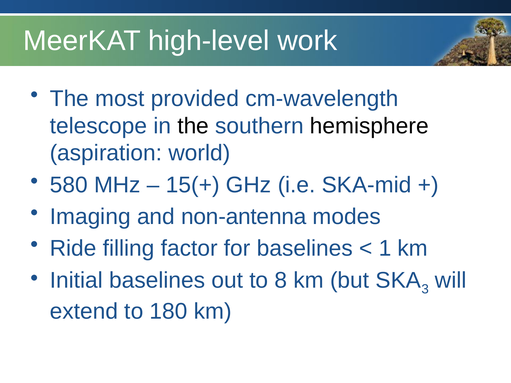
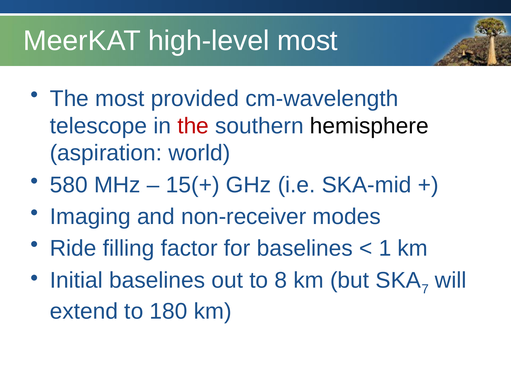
high-level work: work -> most
the at (193, 126) colour: black -> red
non-antenna: non-antenna -> non-receiver
3: 3 -> 7
